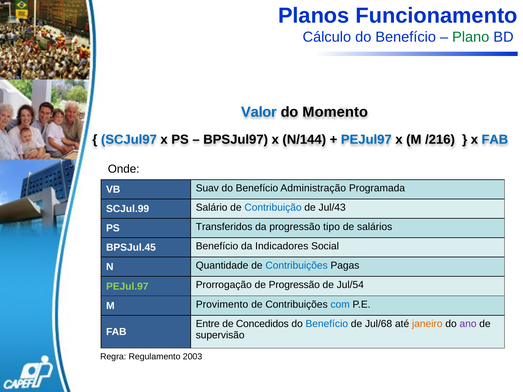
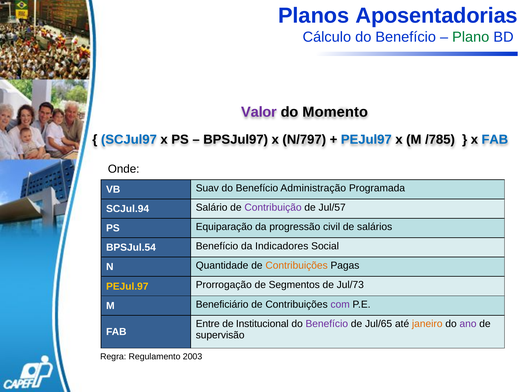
Funcionamento: Funcionamento -> Aposentadorias
Valor colour: blue -> purple
N/144: N/144 -> N/797
/216: /216 -> /785
SCJul.99: SCJul.99 -> SCJul.94
Contribuição colour: blue -> purple
Jul/43: Jul/43 -> Jul/57
Transferidos: Transferidos -> Equiparação
tipo: tipo -> civil
BPSJul.45: BPSJul.45 -> BPSJul.54
Contribuições at (297, 266) colour: blue -> orange
PEJul.97 colour: light green -> yellow
de Progressão: Progressão -> Segmentos
Jul/54: Jul/54 -> Jul/73
Provimento: Provimento -> Beneficiário
com colour: blue -> purple
Concedidos: Concedidos -> Institucional
Benefício at (327, 324) colour: blue -> purple
Jul/68: Jul/68 -> Jul/65
